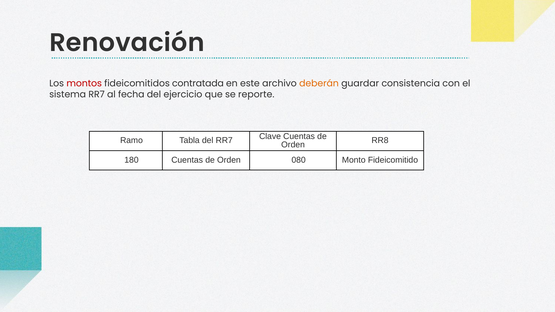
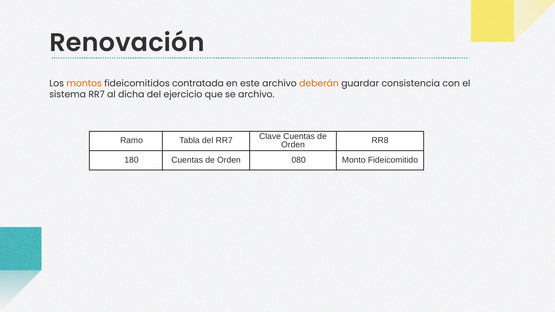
montos colour: red -> orange
fecha: fecha -> dicha
se reporte: reporte -> archivo
